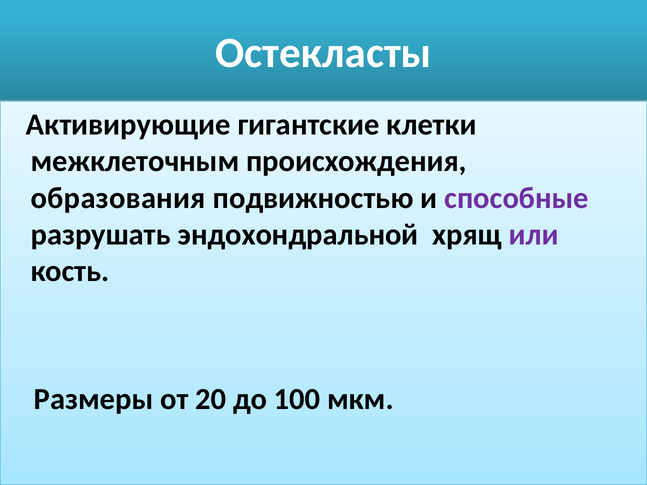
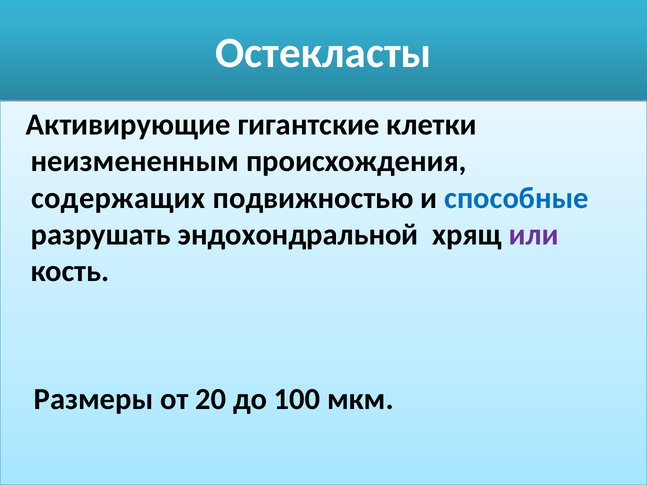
межклеточным: межклеточным -> неизмененным
образования: образования -> содержащих
способные colour: purple -> blue
